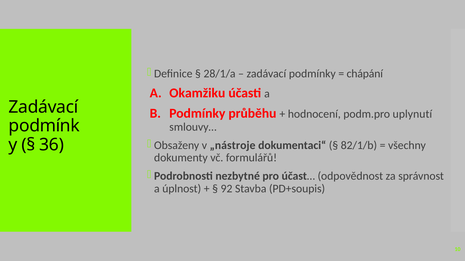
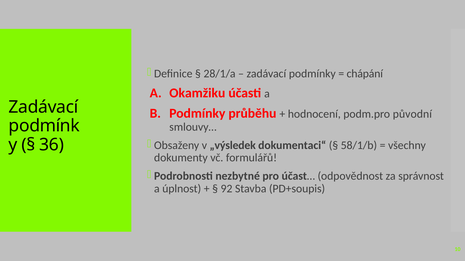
uplynutí: uplynutí -> původní
„nástroje: „nástroje -> „výsledek
82/1/b: 82/1/b -> 58/1/b
